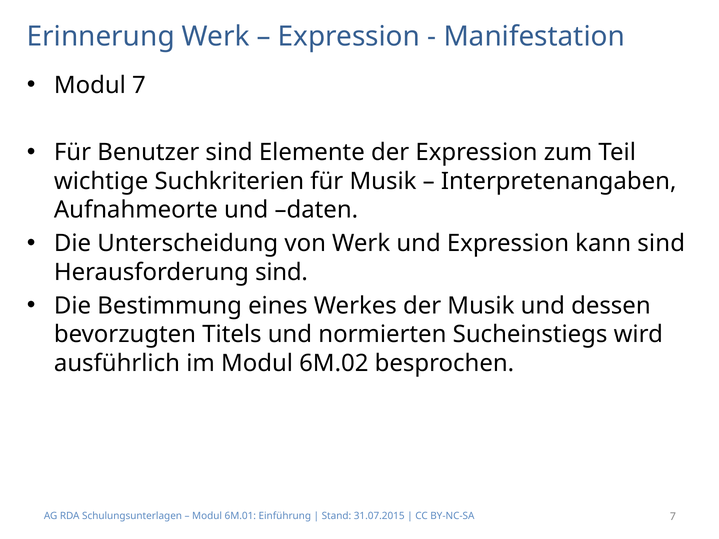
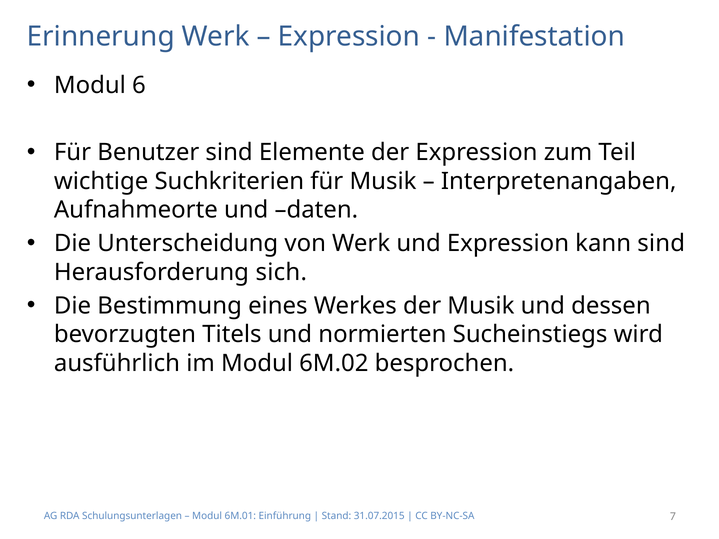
Modul 7: 7 -> 6
Herausforderung sind: sind -> sich
